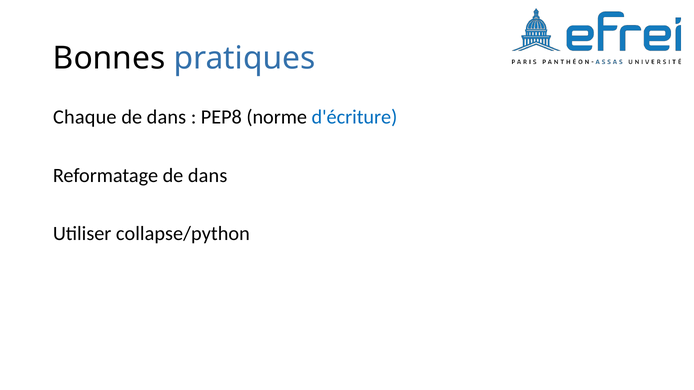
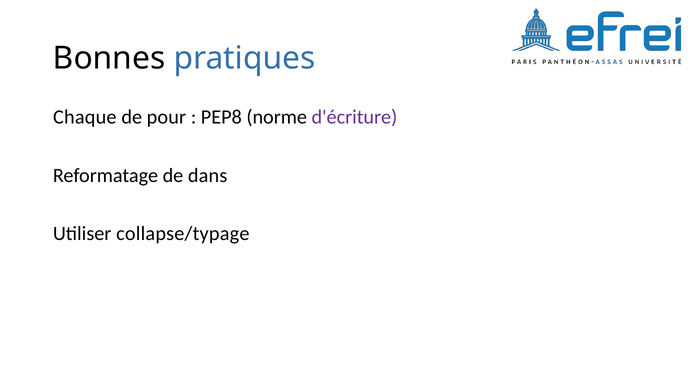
dans at (166, 117): dans -> pour
d'écriture colour: blue -> purple
collapse/python: collapse/python -> collapse/typage
